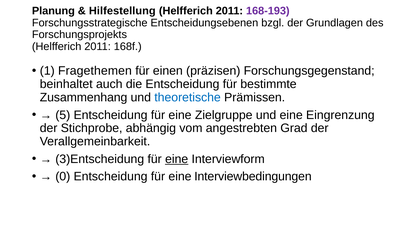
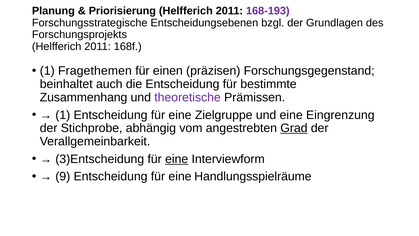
Hilfestellung: Hilfestellung -> Priorisierung
theoretische colour: blue -> purple
5 at (63, 115): 5 -> 1
Grad underline: none -> present
0: 0 -> 9
Interviewbedingungen: Interviewbedingungen -> Handlungsspielräume
